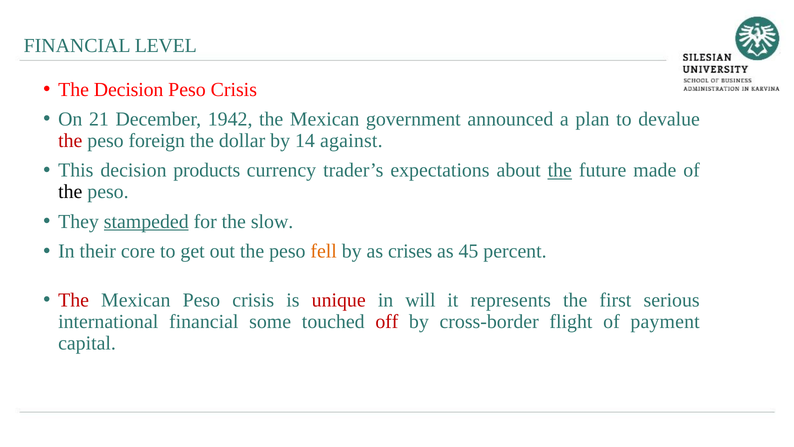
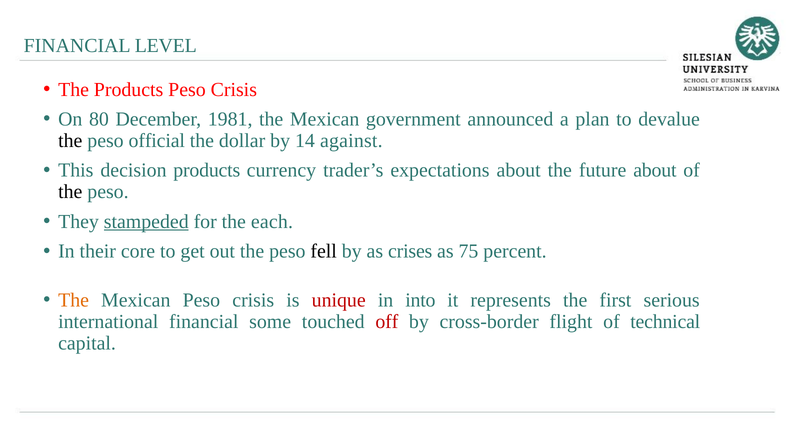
The Decision: Decision -> Products
21: 21 -> 80
1942: 1942 -> 1981
the at (70, 141) colour: red -> black
foreign: foreign -> official
the at (560, 170) underline: present -> none
future made: made -> about
slow: slow -> each
fell colour: orange -> black
45: 45 -> 75
The at (74, 300) colour: red -> orange
will: will -> into
payment: payment -> technical
